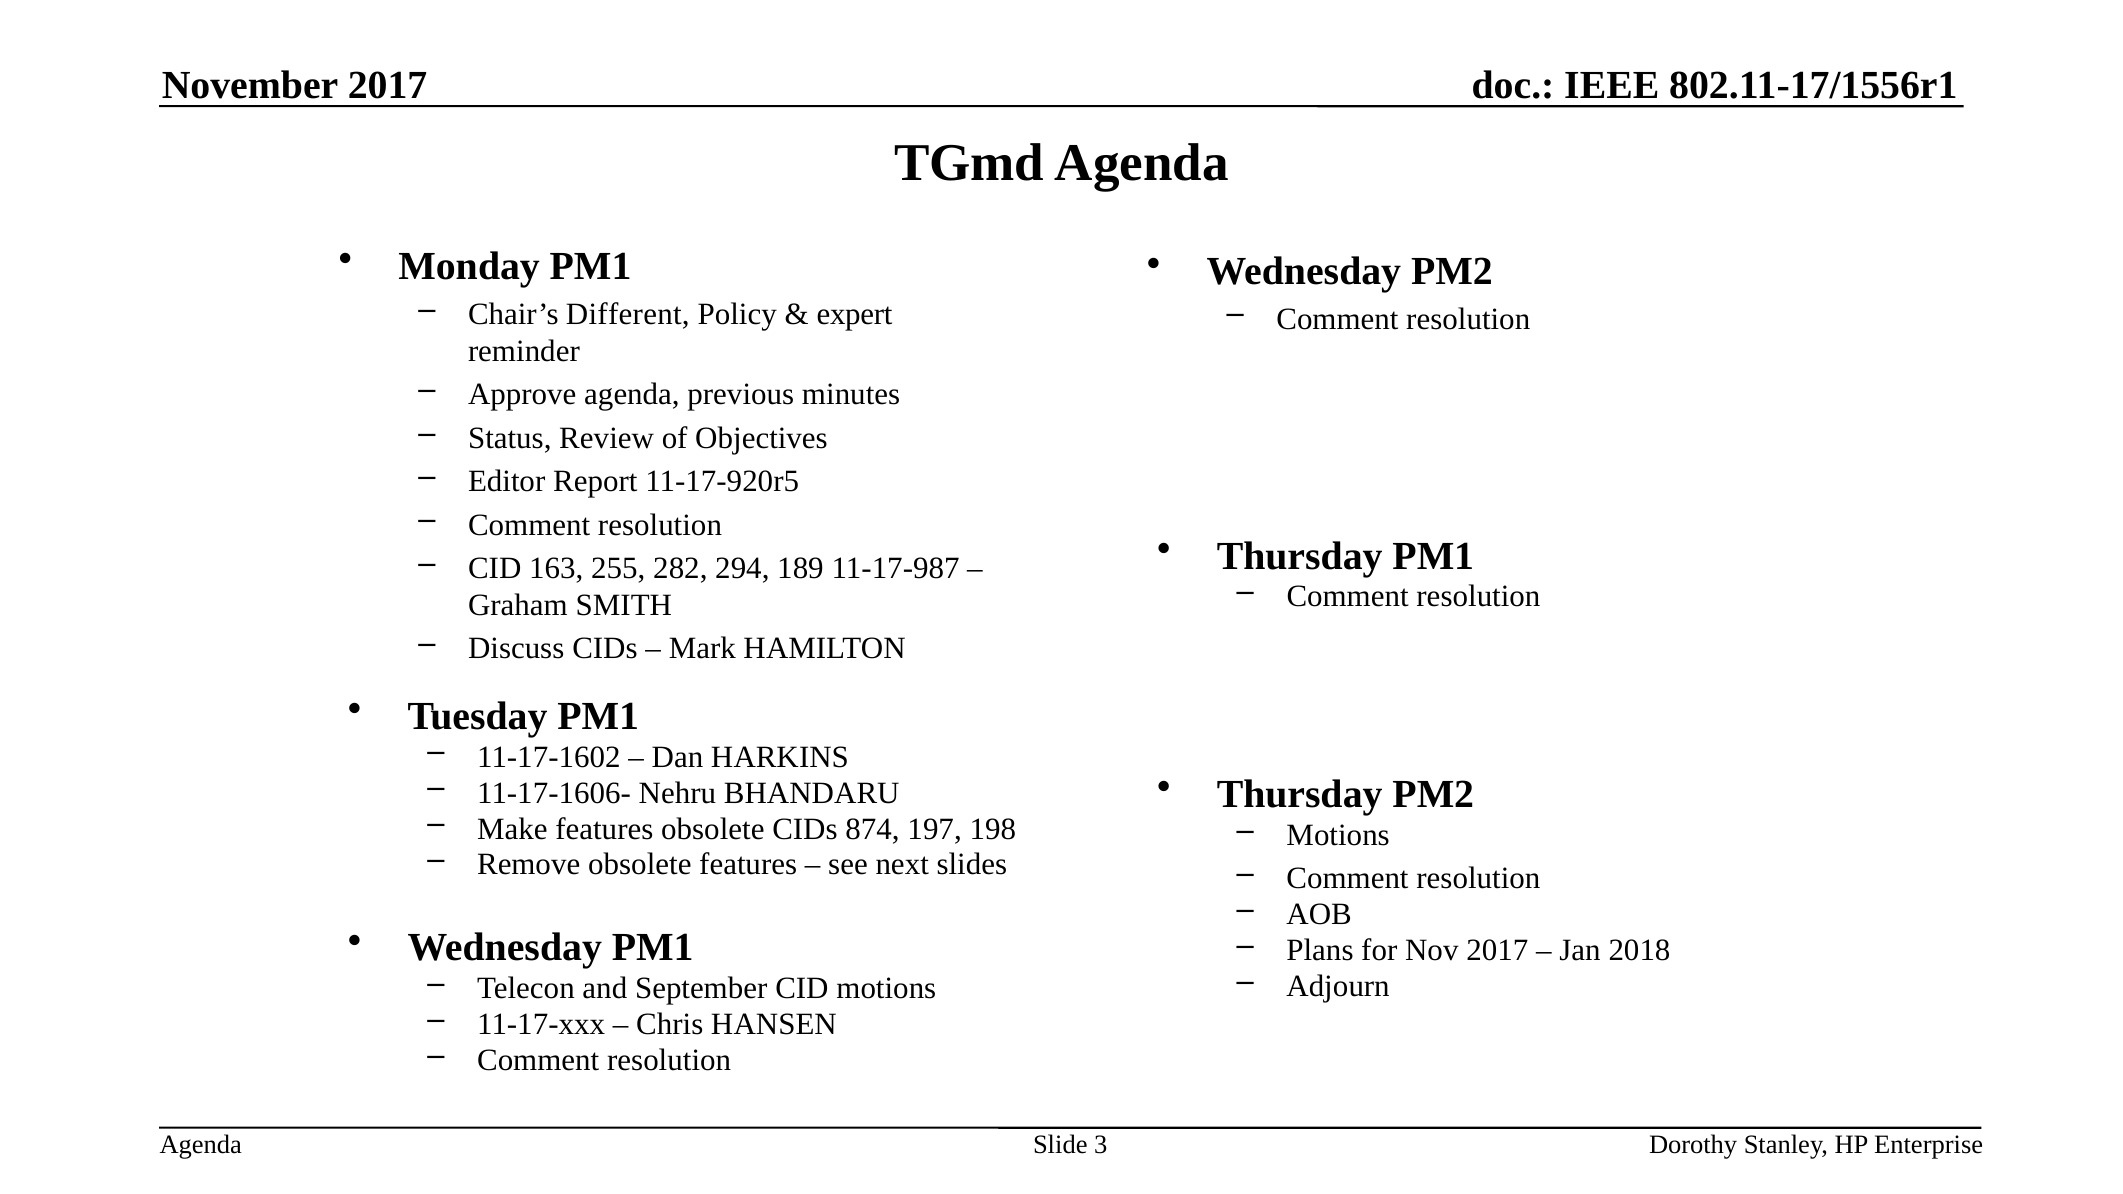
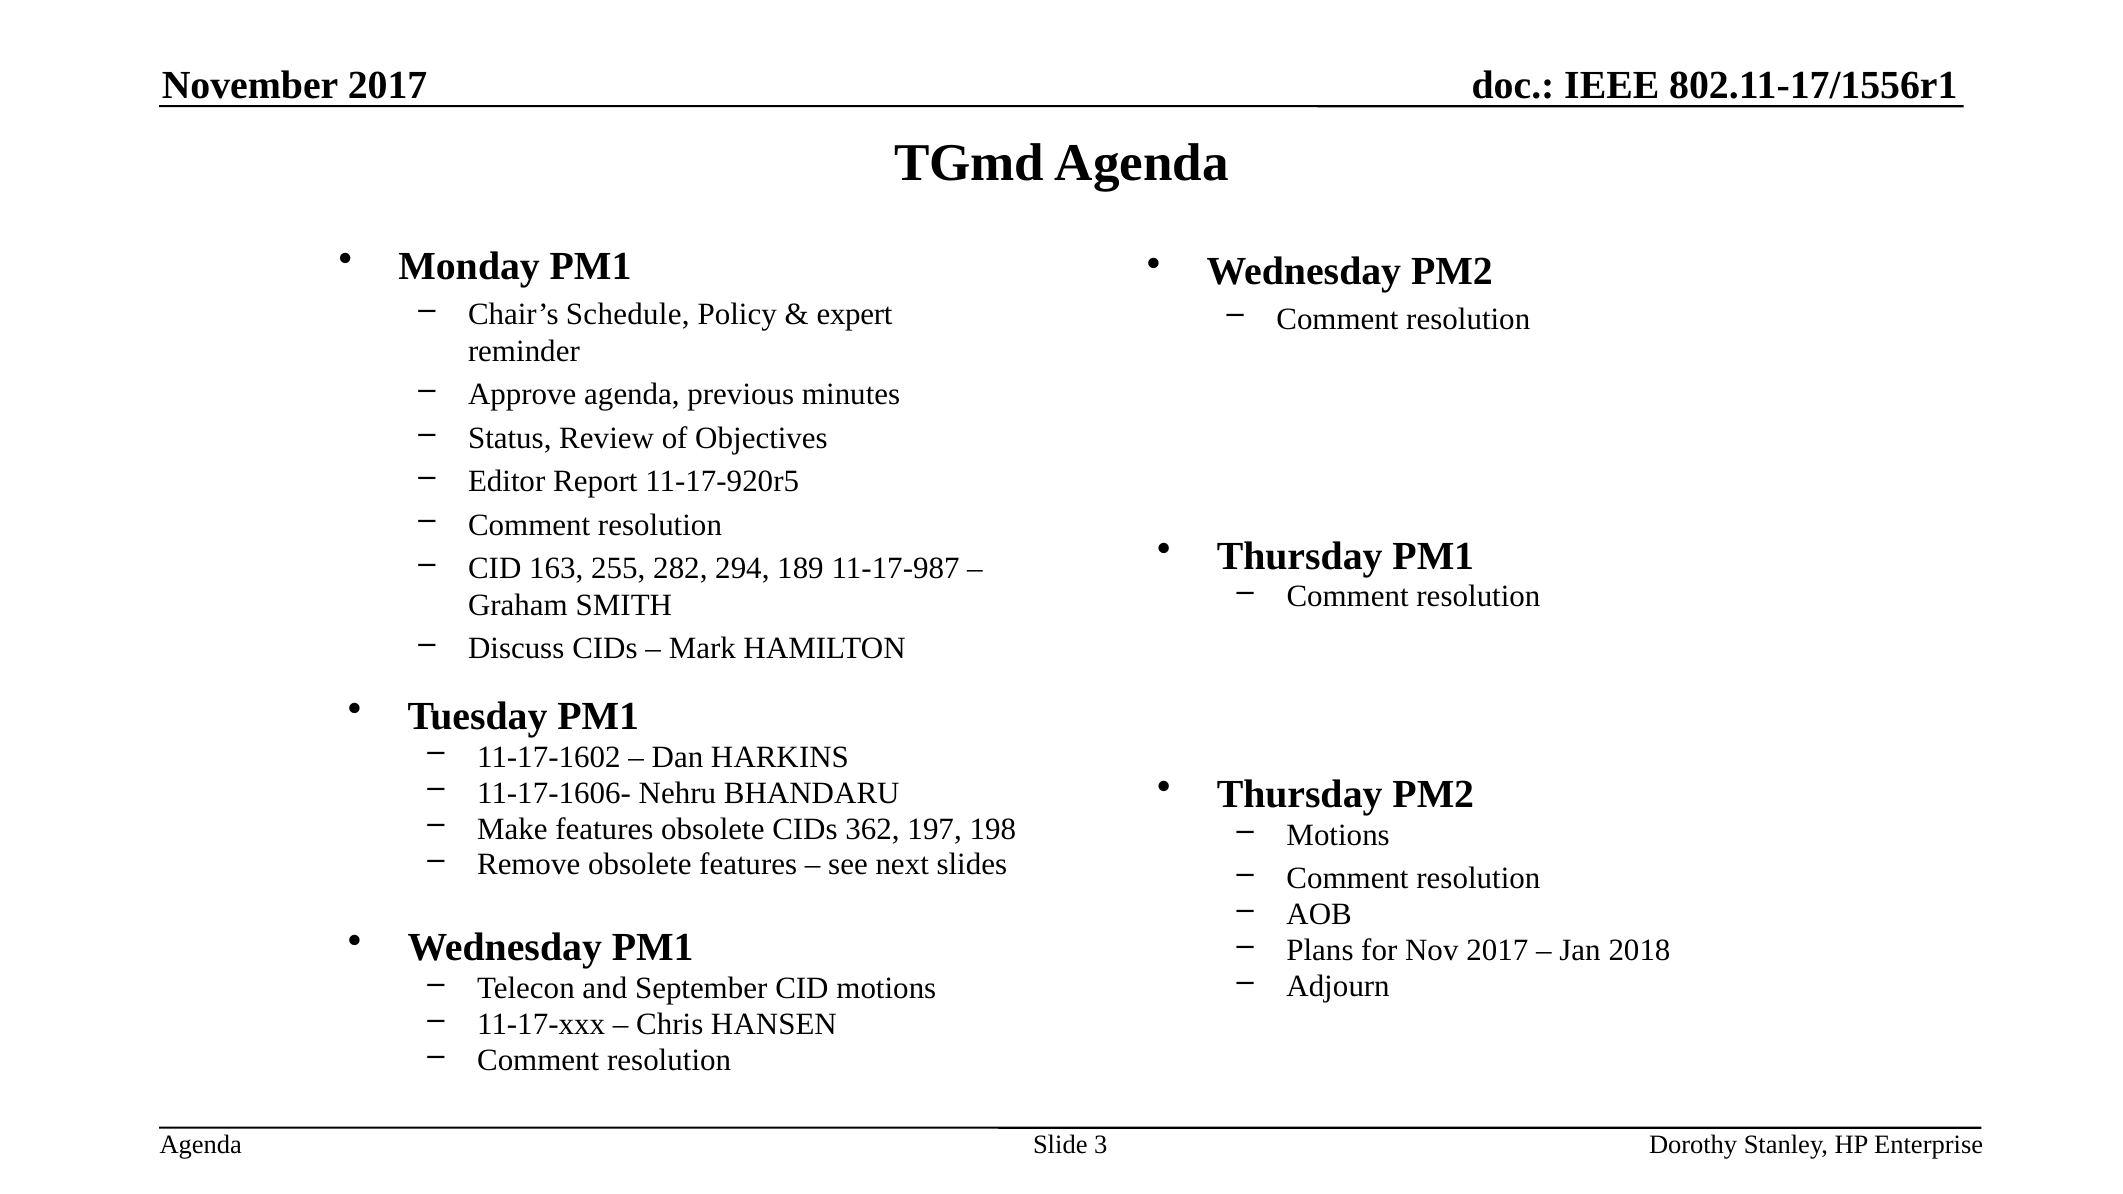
Different: Different -> Schedule
874: 874 -> 362
